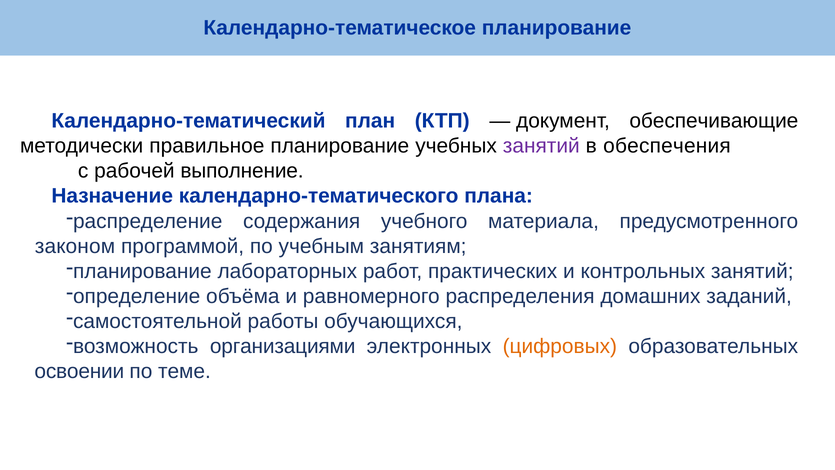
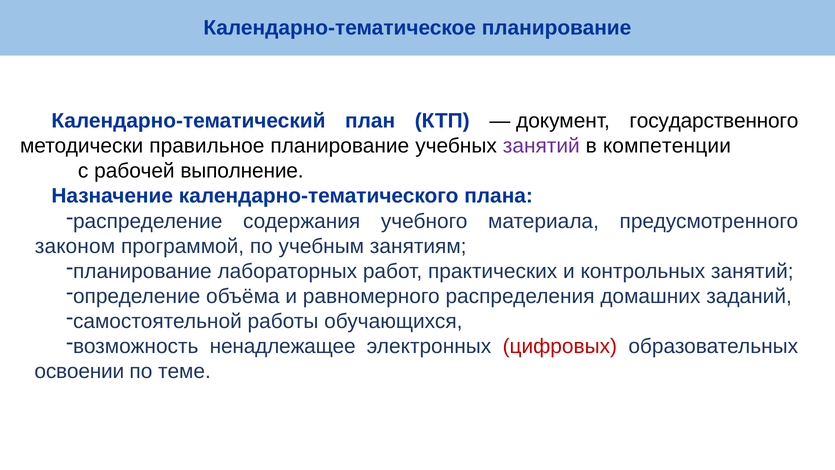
обеспечивающие: обеспечивающие -> государственного
обеспечения: обеспечения -> компетенции
организациями: организациями -> ненадлежащее
цифровых colour: orange -> red
